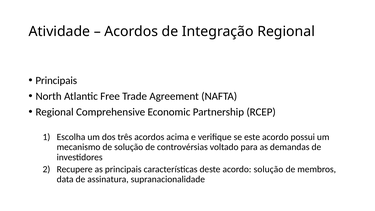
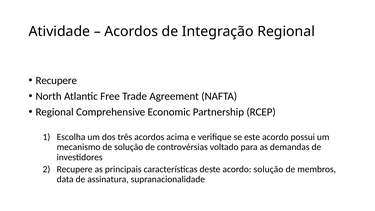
Principais at (56, 80): Principais -> Recupere
